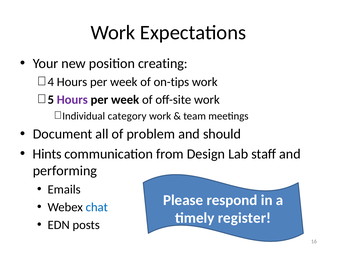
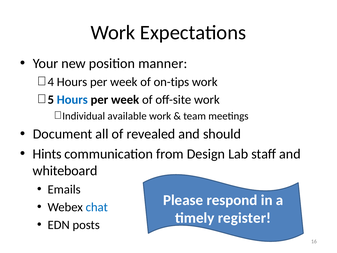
creating: creating -> manner
Hours at (72, 100) colour: purple -> blue
category: category -> available
problem: problem -> revealed
performing: performing -> whiteboard
